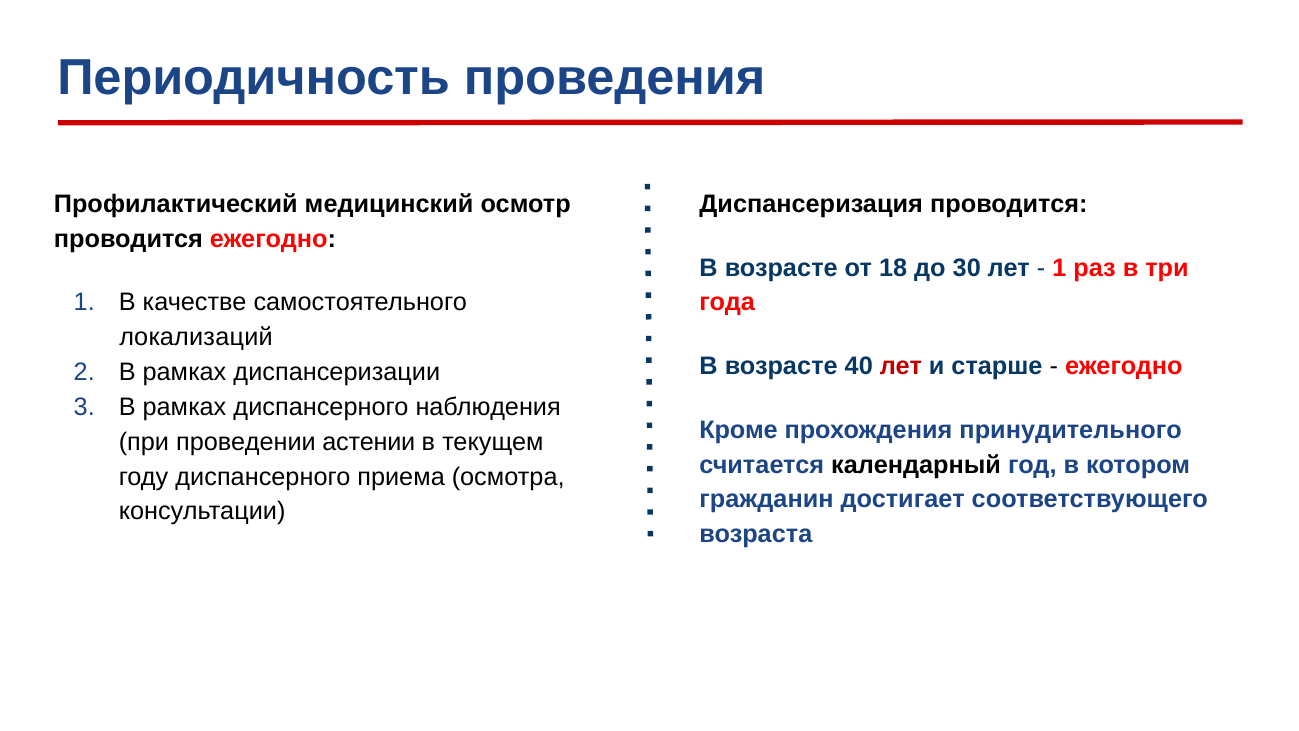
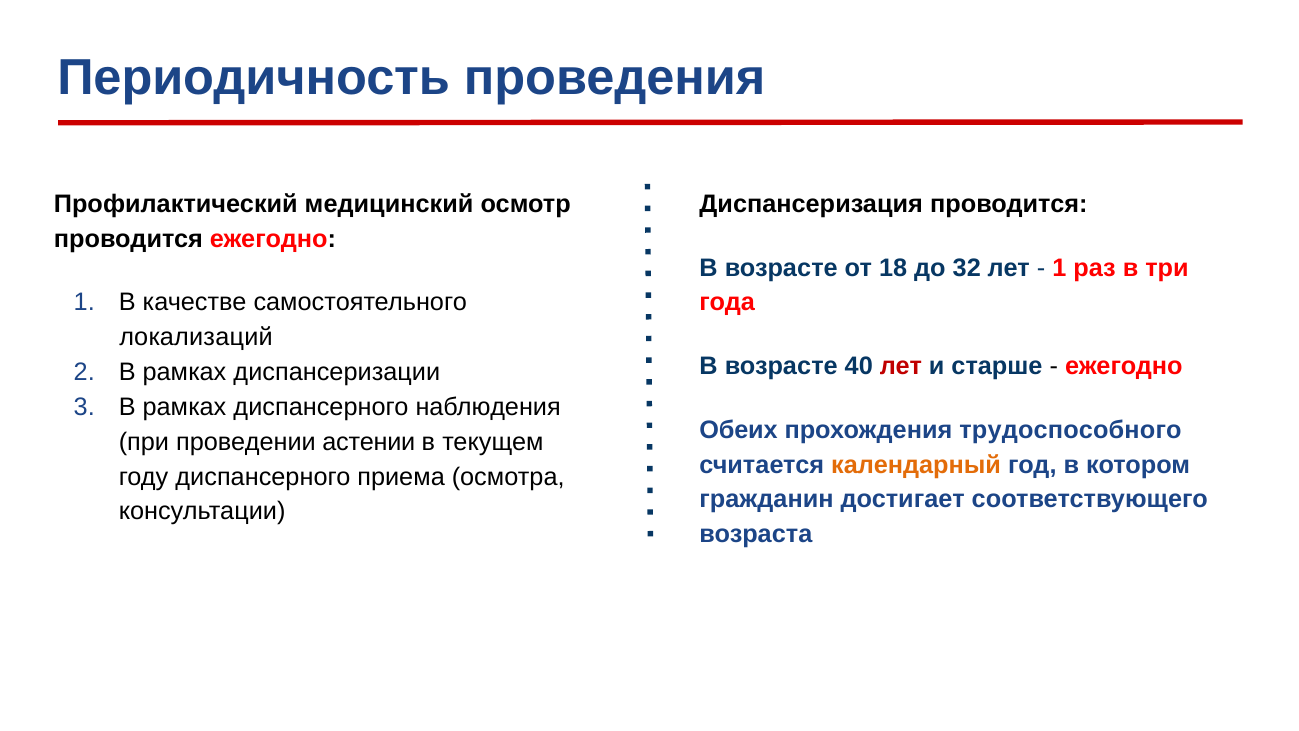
30: 30 -> 32
Кроме: Кроме -> Обеих
принудительного: принудительного -> трудоспособного
календарный colour: black -> orange
